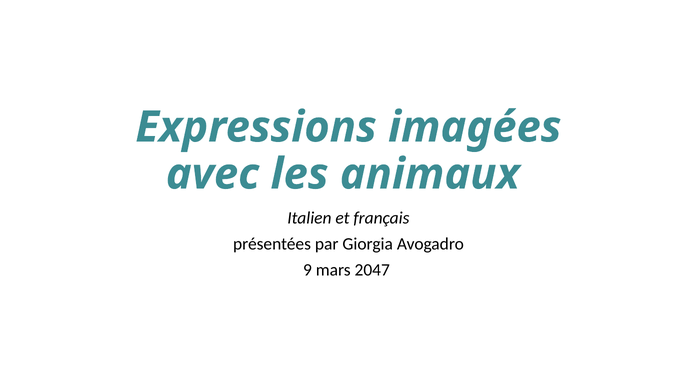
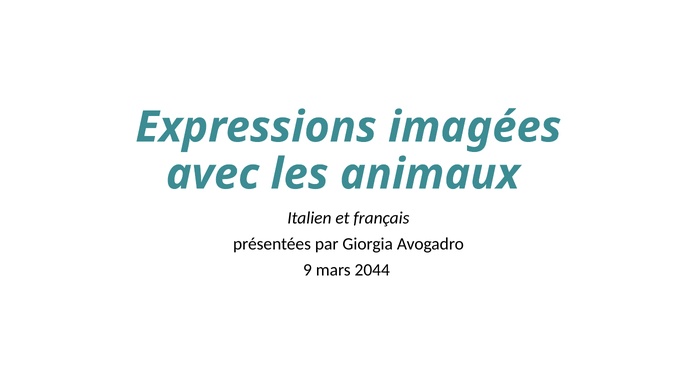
2047: 2047 -> 2044
